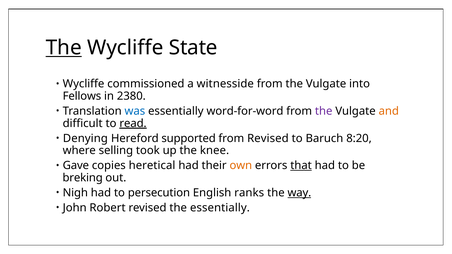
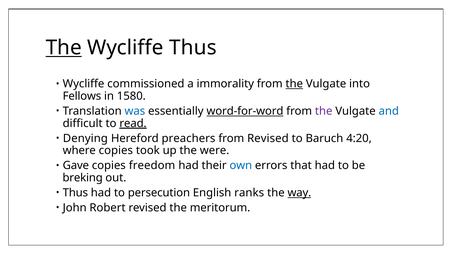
Wycliffe State: State -> Thus
witnesside: witnesside -> immorality
the at (294, 84) underline: none -> present
2380: 2380 -> 1580
word-for-word underline: none -> present
and colour: orange -> blue
supported: supported -> preachers
8:20: 8:20 -> 4:20
where selling: selling -> copies
knee: knee -> were
heretical: heretical -> freedom
own colour: orange -> blue
that underline: present -> none
Nigh at (75, 193): Nigh -> Thus
the essentially: essentially -> meritorum
